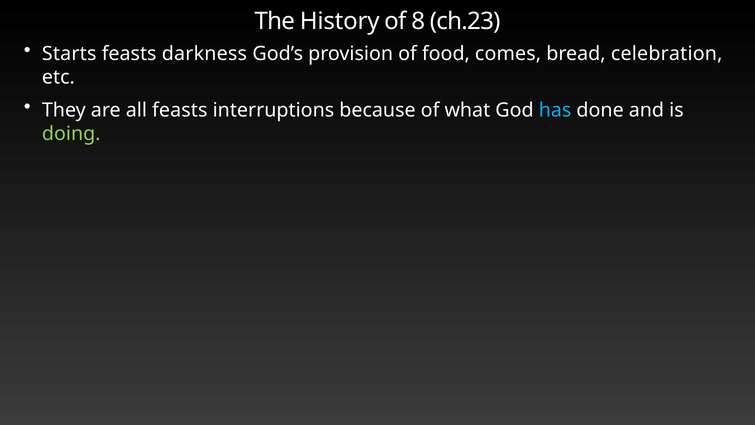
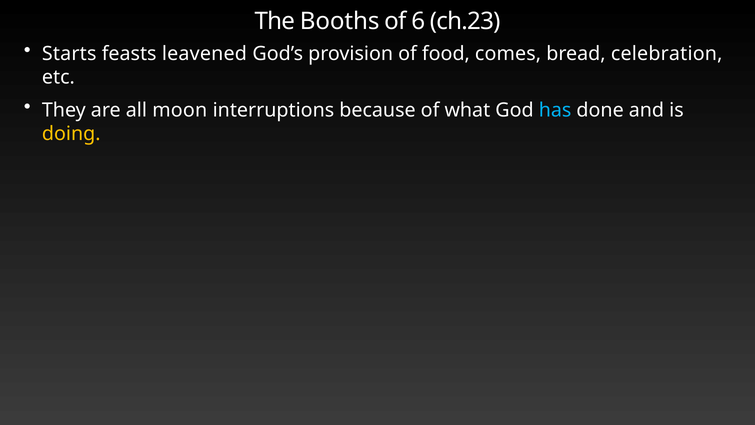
History: History -> Booths
8: 8 -> 6
darkness: darkness -> leavened
all feasts: feasts -> moon
doing colour: light green -> yellow
